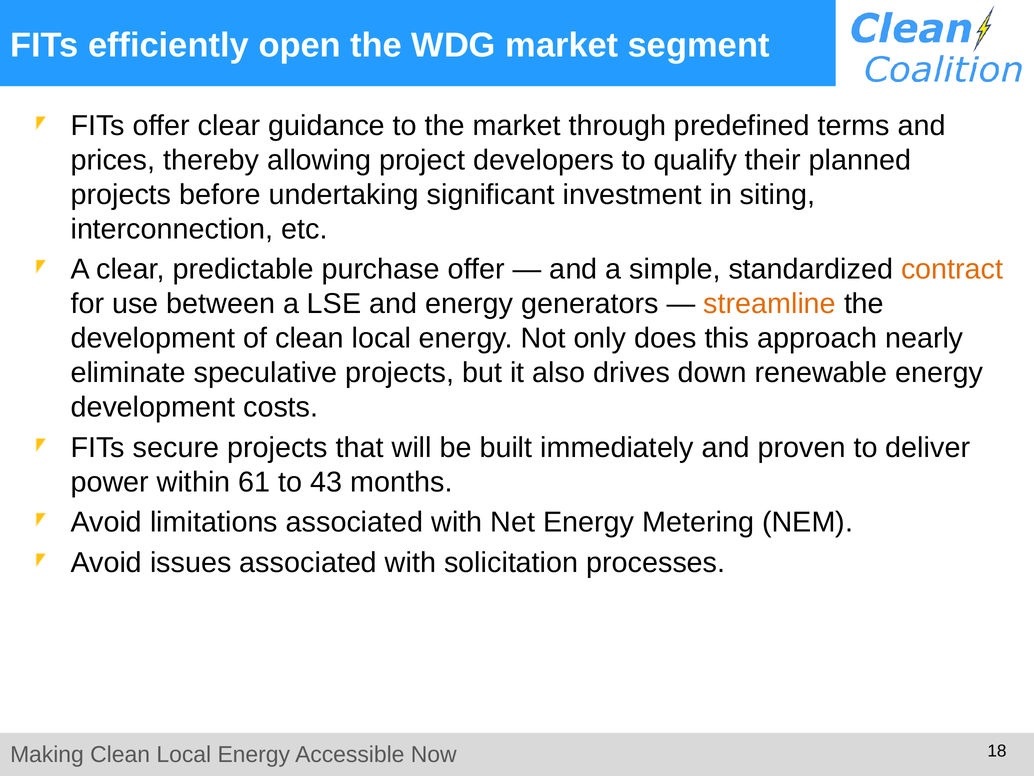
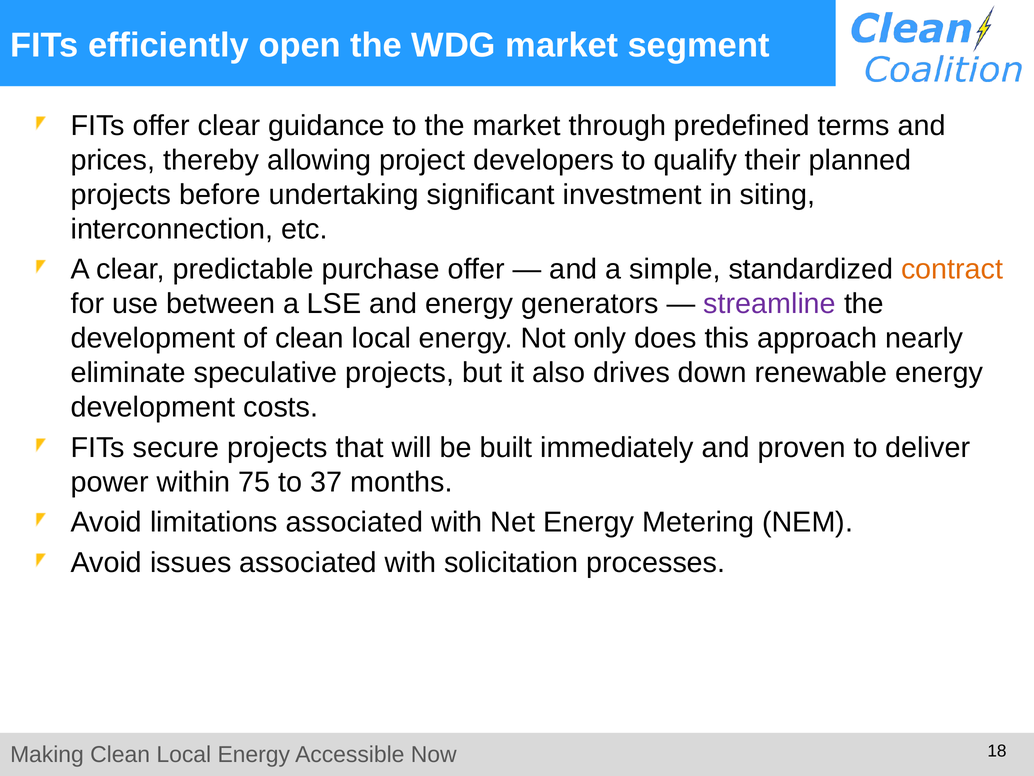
streamline colour: orange -> purple
61: 61 -> 75
43: 43 -> 37
